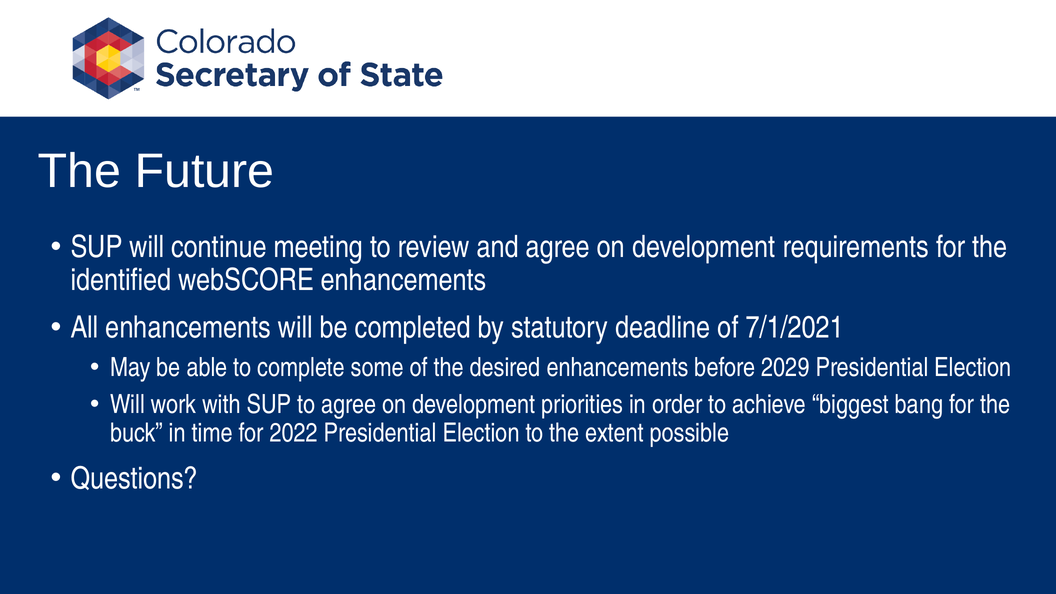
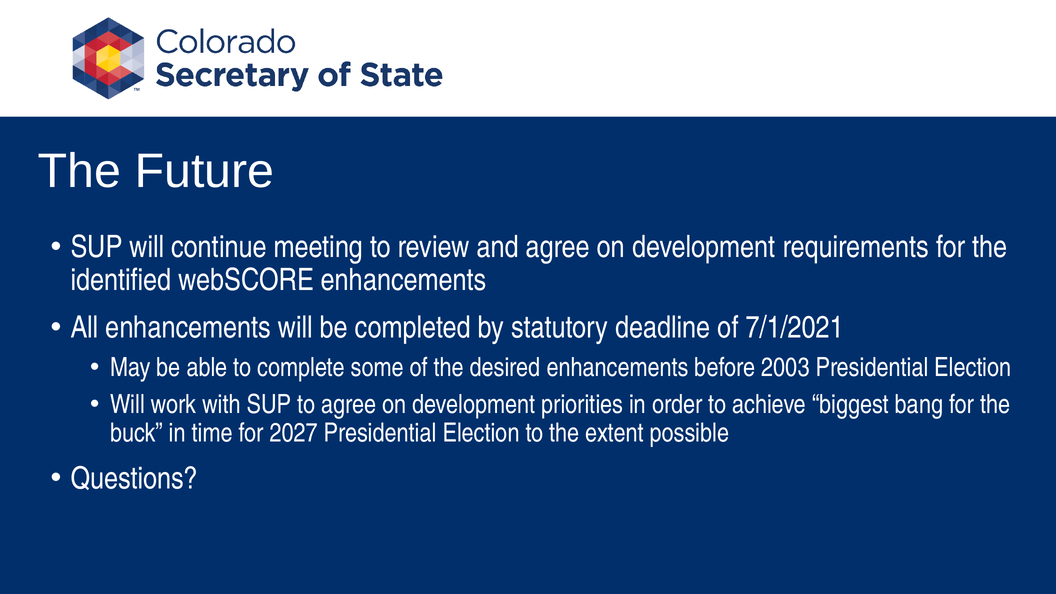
2029: 2029 -> 2003
2022: 2022 -> 2027
